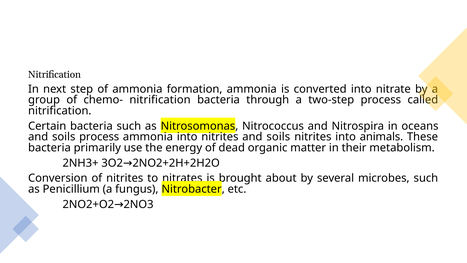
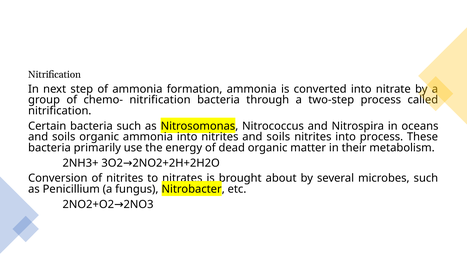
soils process: process -> organic
into animals: animals -> process
